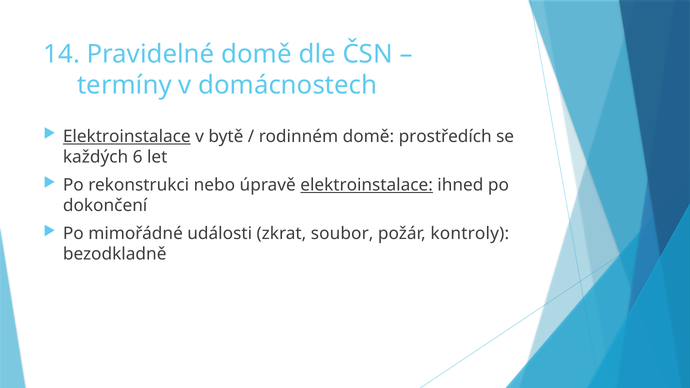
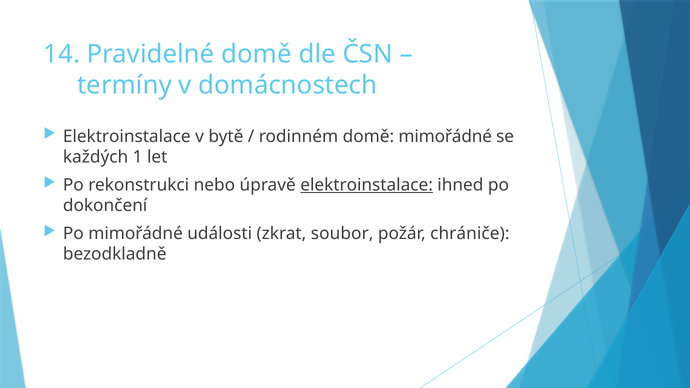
Elektroinstalace at (127, 136) underline: present -> none
domě prostředích: prostředích -> mimořádné
6: 6 -> 1
kontroly: kontroly -> chrániče
